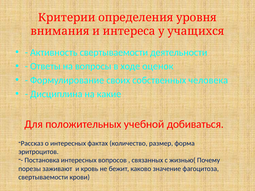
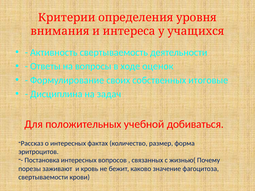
Активность свертываемости: свертываемости -> свертываемость
человека: человека -> итоговые
какие: какие -> задач
